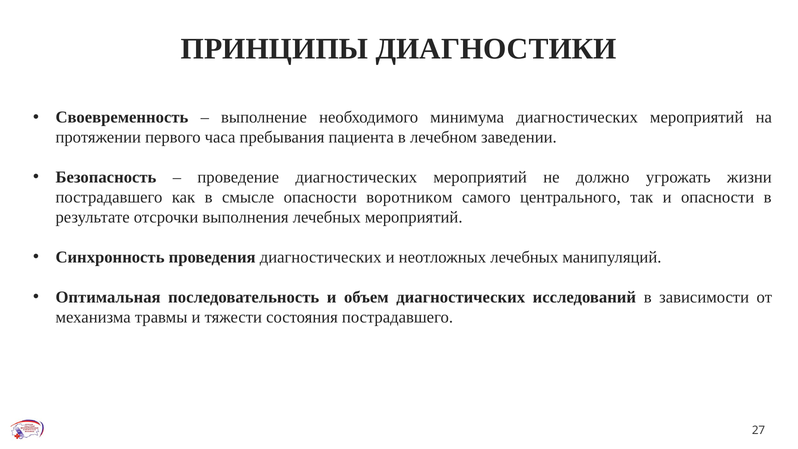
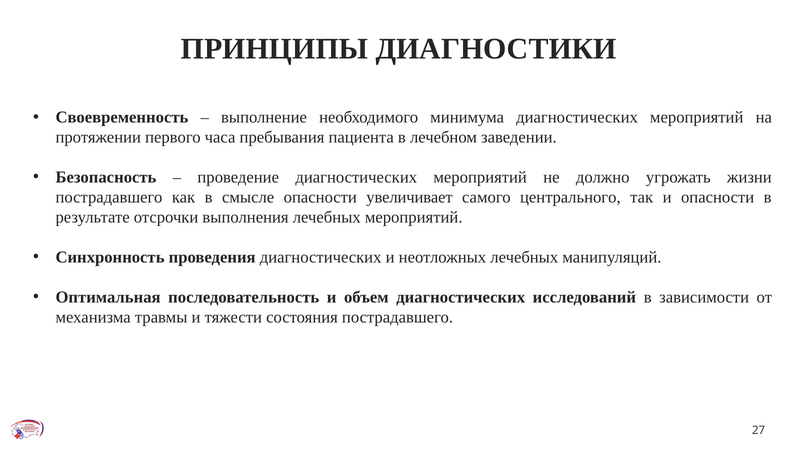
воротником: воротником -> увеличивает
